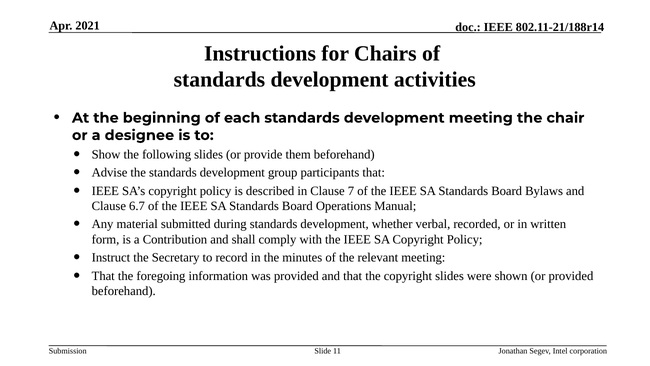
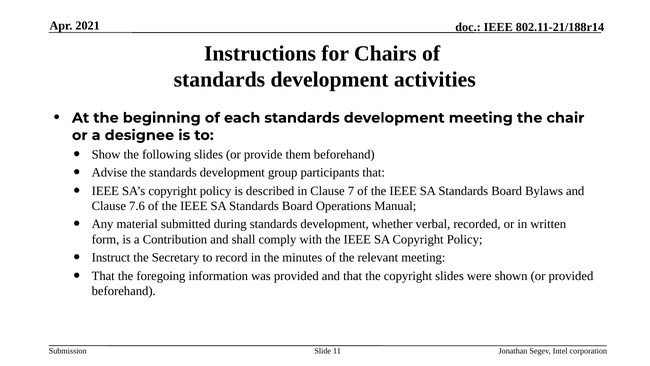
6.7: 6.7 -> 7.6
